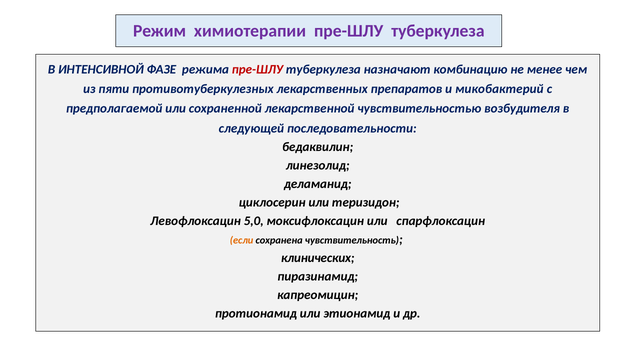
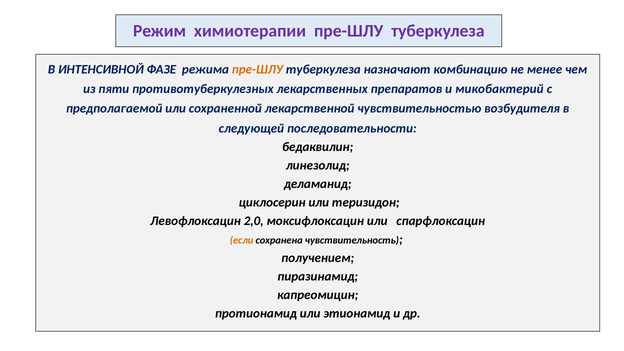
пре-ШЛУ at (257, 69) colour: red -> orange
5,0: 5,0 -> 2,0
клинических: клинических -> получением
